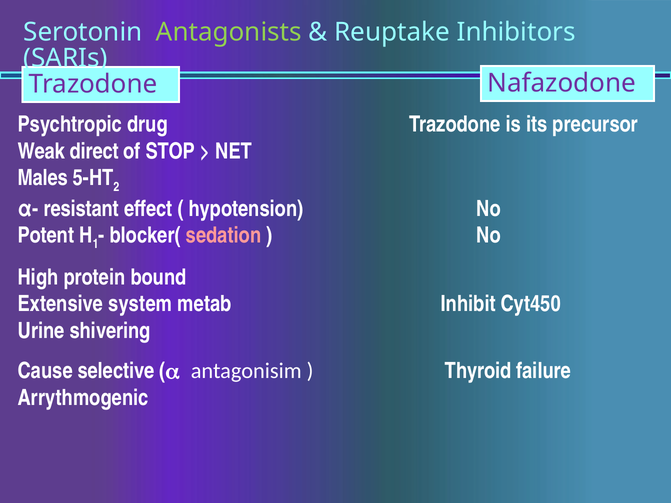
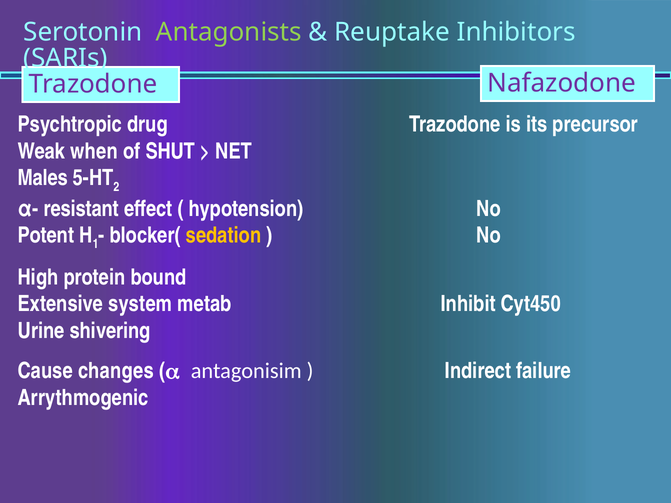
direct: direct -> when
STOP: STOP -> SHUT
sedation colour: pink -> yellow
selective: selective -> changes
Thyroid: Thyroid -> Indirect
